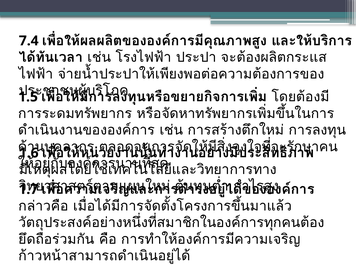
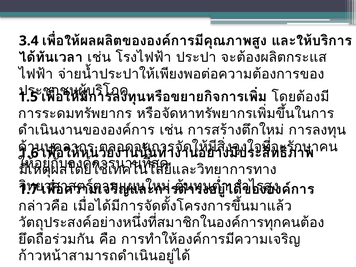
7.4: 7.4 -> 3.4
